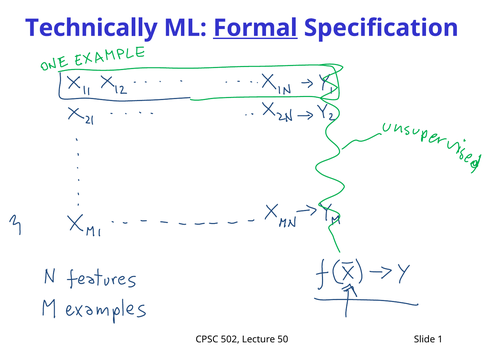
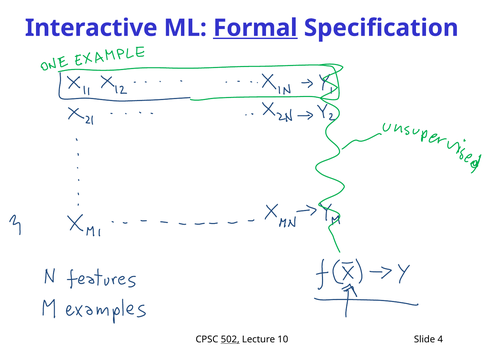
Technically: Technically -> Interactive
502 underline: none -> present
50: 50 -> 10
1: 1 -> 4
